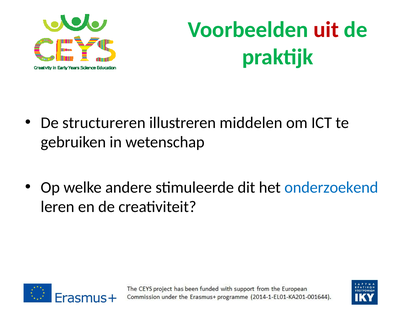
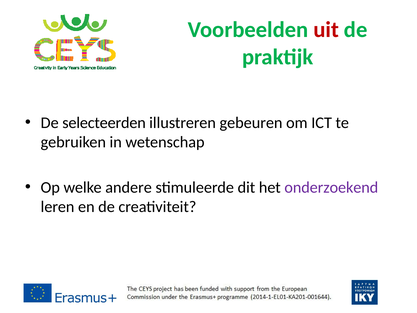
structureren: structureren -> selecteerden
middelen: middelen -> gebeuren
onderzoekend colour: blue -> purple
